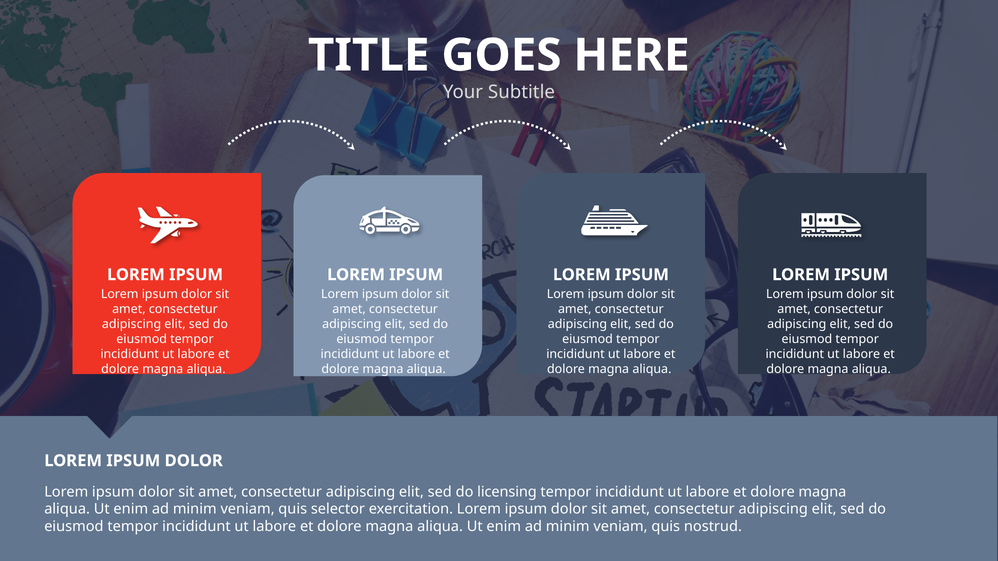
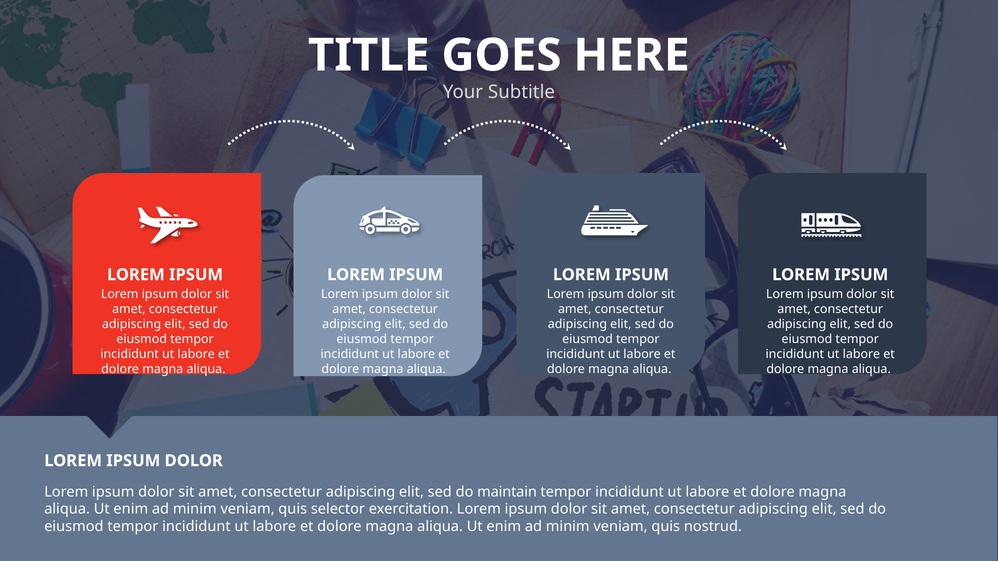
licensing: licensing -> maintain
